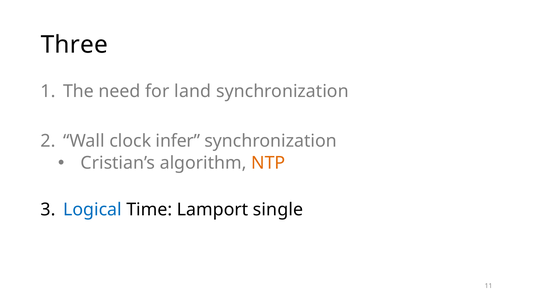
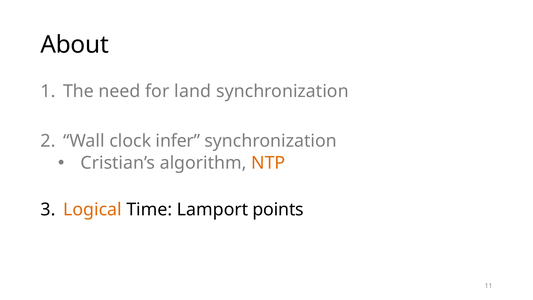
Three: Three -> About
Logical colour: blue -> orange
single: single -> points
